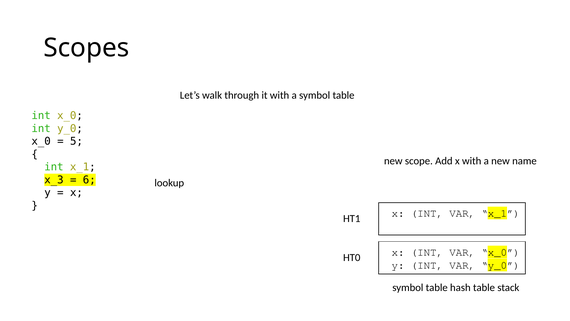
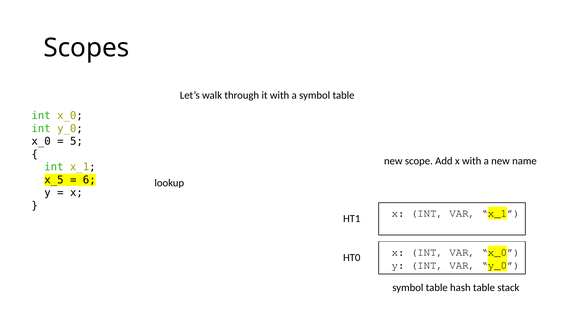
x_3: x_3 -> x_5
